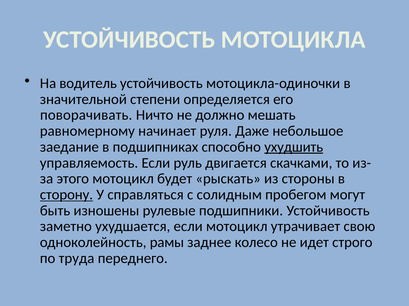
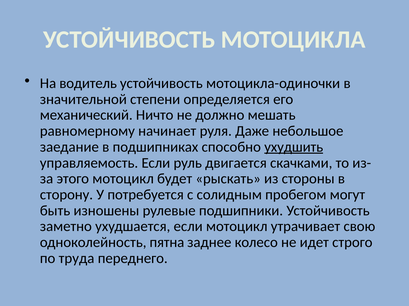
поворачивать: поворачивать -> механический
сторону underline: present -> none
справляться: справляться -> потребуется
рамы: рамы -> пятна
